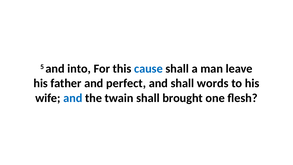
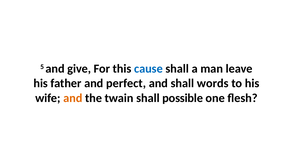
into: into -> give
and at (73, 98) colour: blue -> orange
brought: brought -> possible
